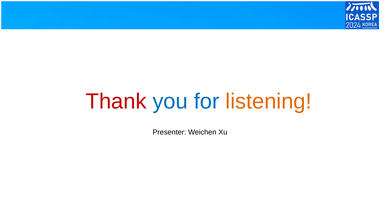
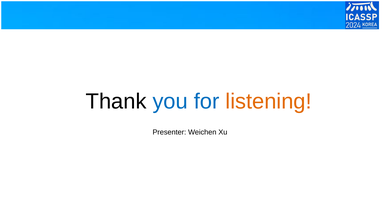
Thank colour: red -> black
